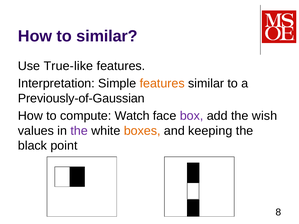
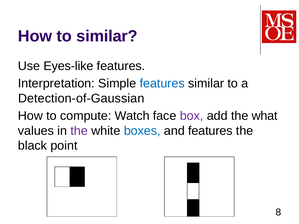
True-like: True-like -> Eyes-like
features at (162, 84) colour: orange -> blue
Previously-of-Gaussian: Previously-of-Gaussian -> Detection-of-Gaussian
wish: wish -> what
boxes colour: orange -> blue
and keeping: keeping -> features
